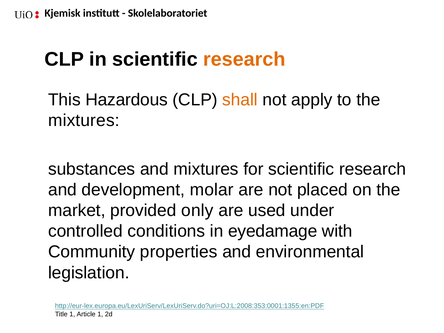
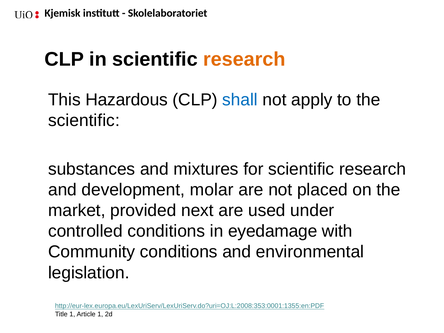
shall colour: orange -> blue
mixtures at (84, 121): mixtures -> scientific
only: only -> next
Community properties: properties -> conditions
